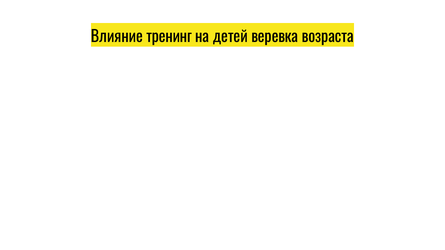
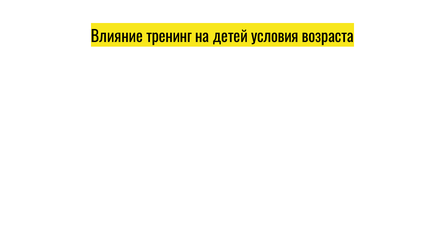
веревка: веревка -> условия
